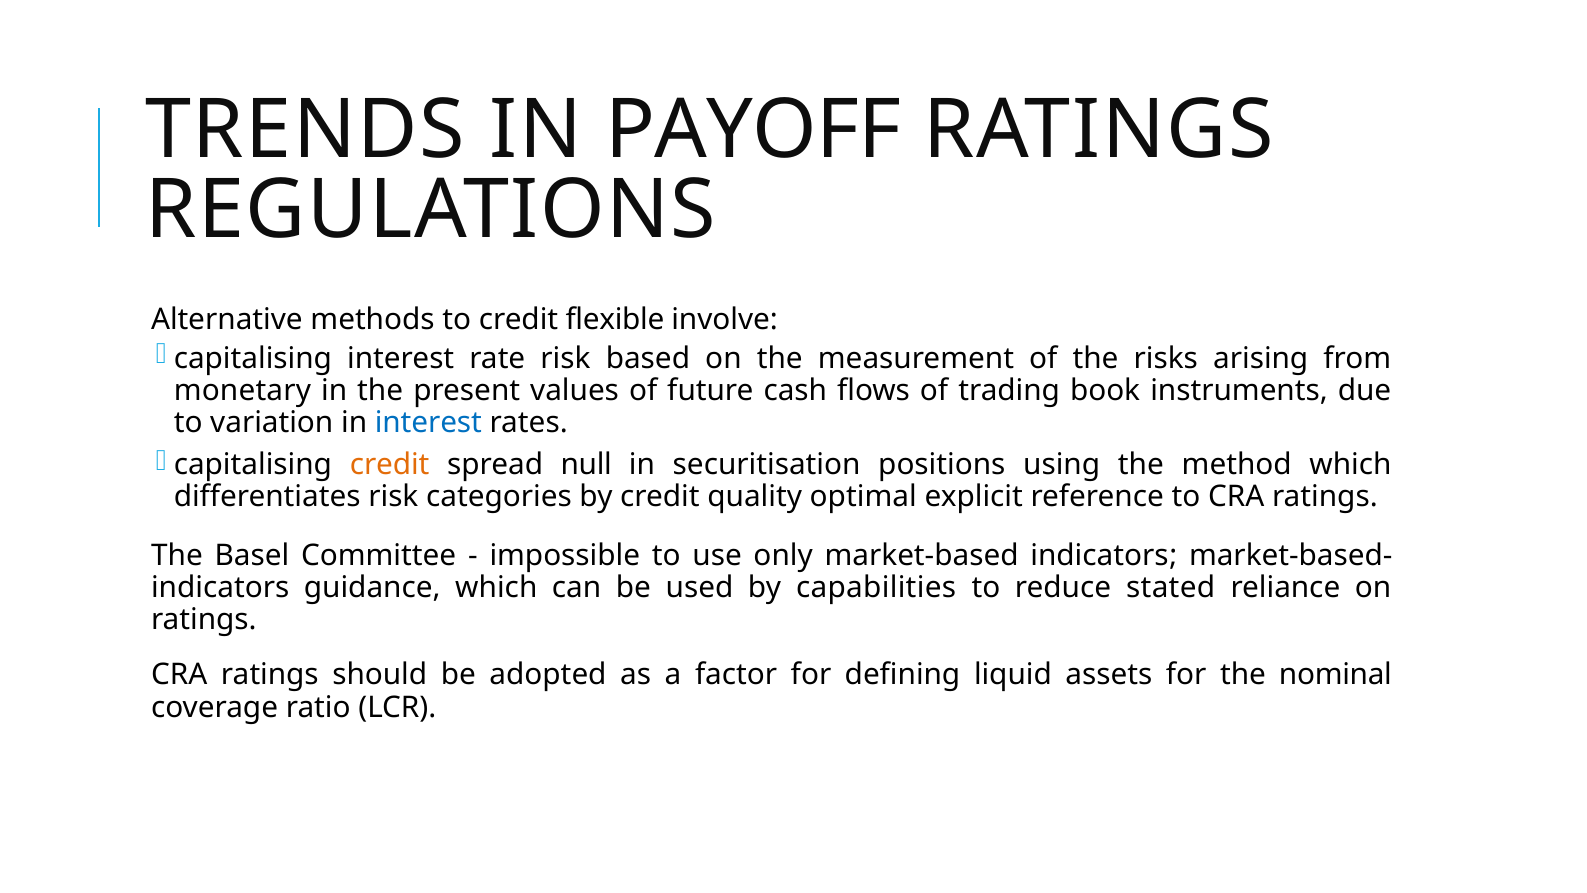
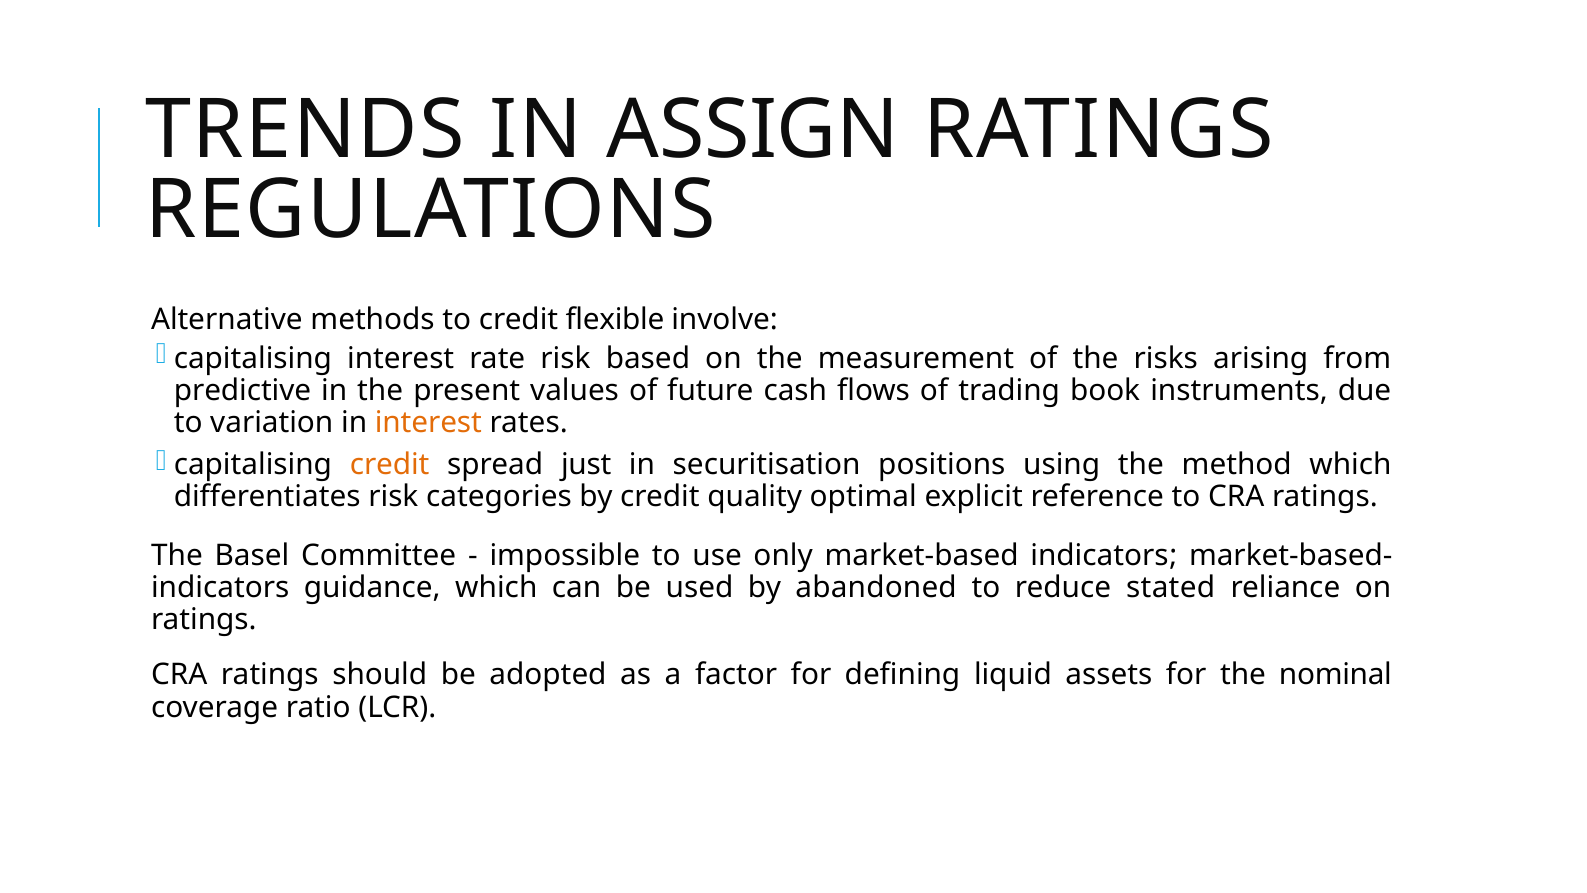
PAYOFF: PAYOFF -> ASSIGN
monetary: monetary -> predictive
interest at (428, 423) colour: blue -> orange
null: null -> just
capabilities: capabilities -> abandoned
